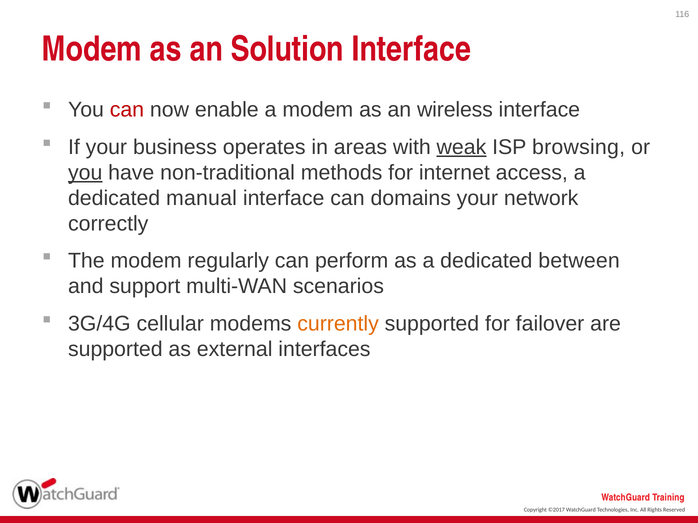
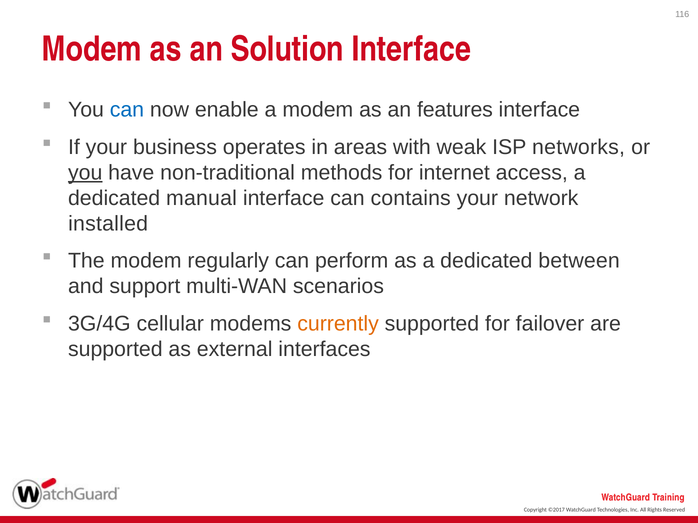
can at (127, 110) colour: red -> blue
wireless: wireless -> features
weak underline: present -> none
browsing: browsing -> networks
domains: domains -> contains
correctly: correctly -> installed
